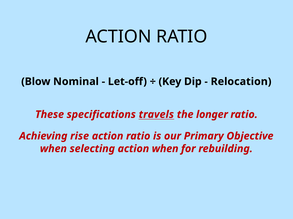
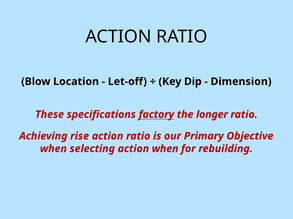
Nominal: Nominal -> Location
Relocation: Relocation -> Dimension
travels: travels -> factory
